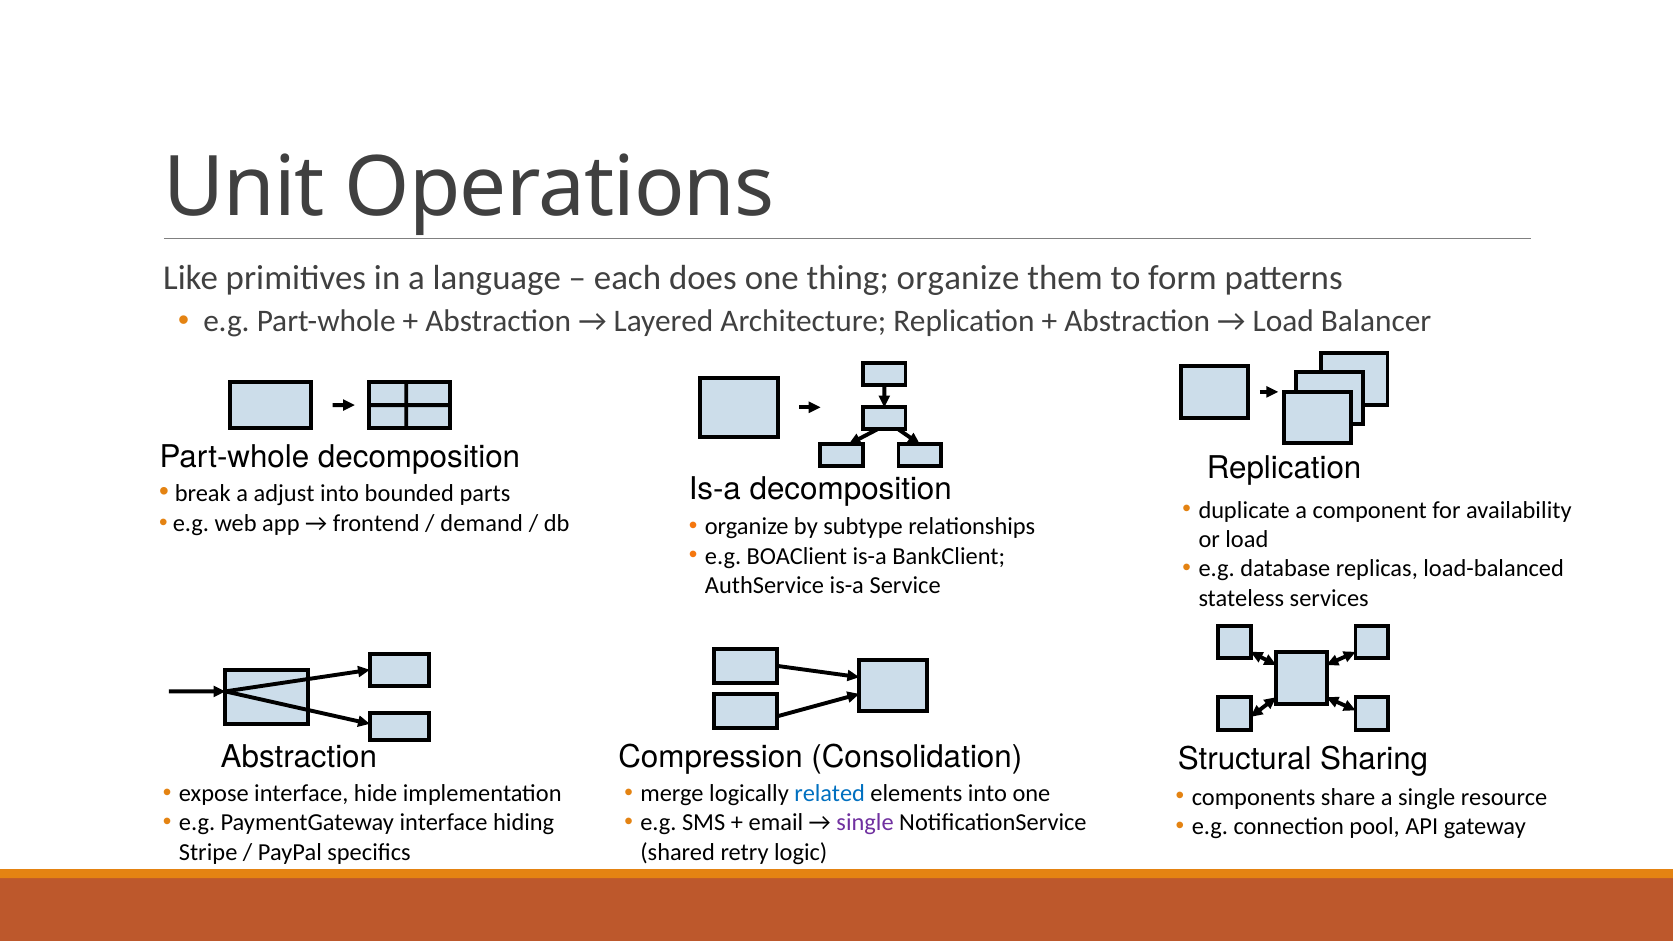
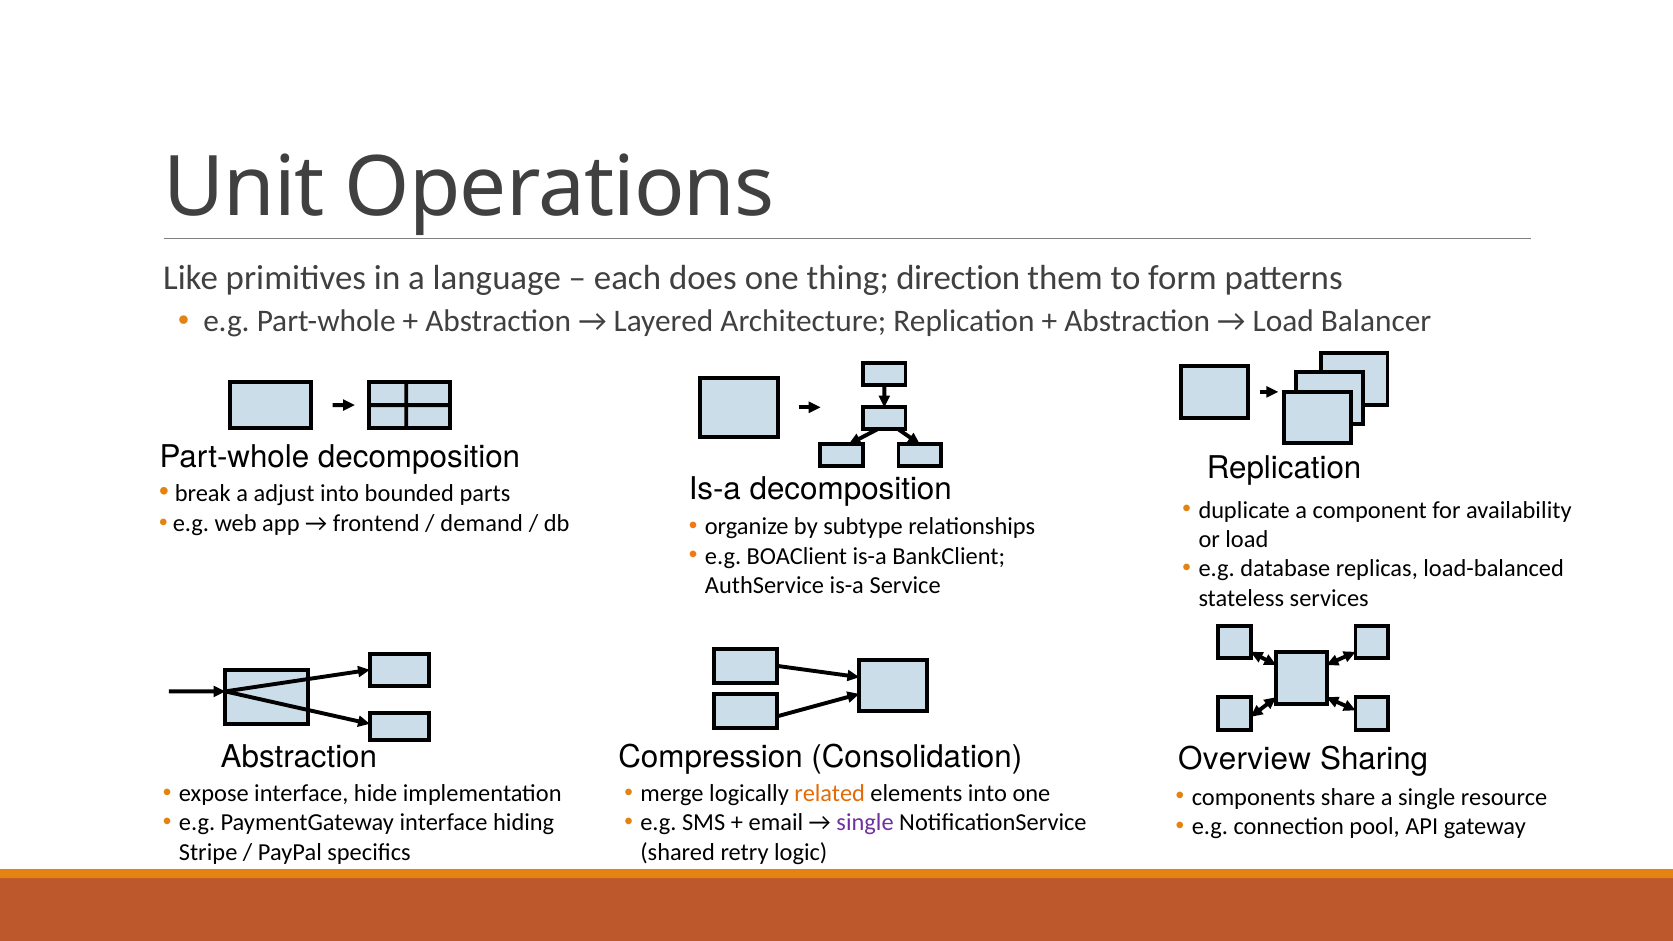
thing organize: organize -> direction
Structural: Structural -> Overview
related colour: blue -> orange
